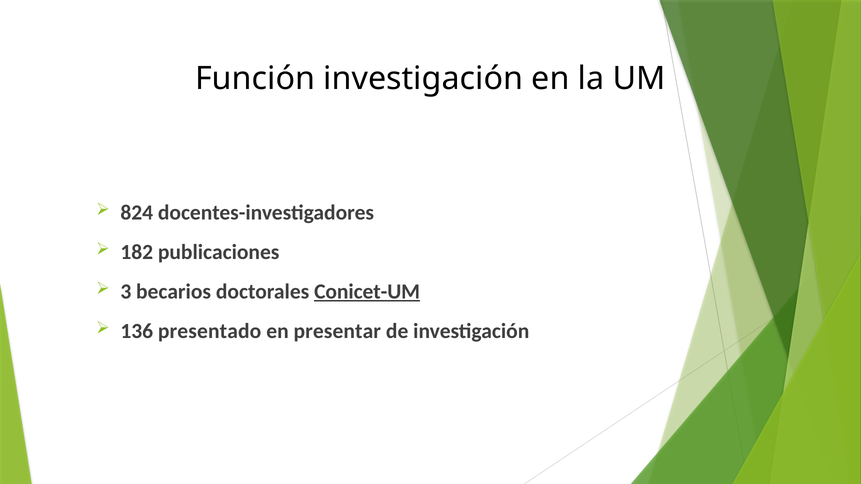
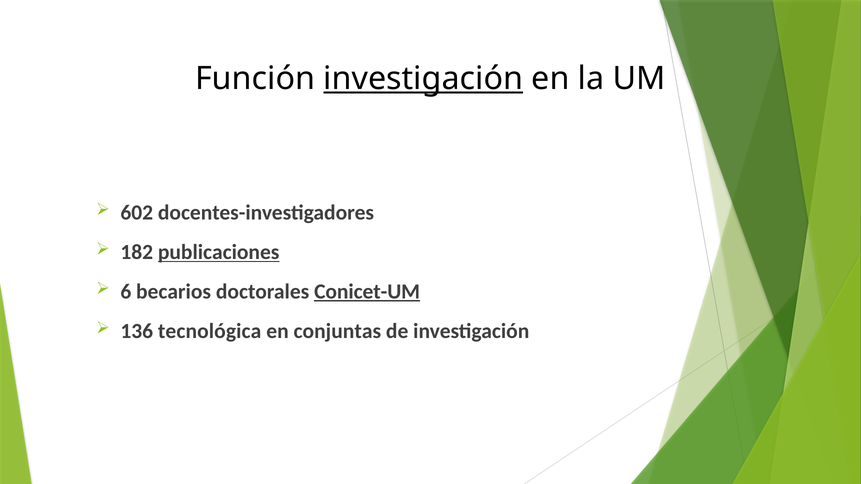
investigación at (423, 79) underline: none -> present
824: 824 -> 602
publicaciones underline: none -> present
3: 3 -> 6
presentado: presentado -> tecnológica
presentar: presentar -> conjuntas
